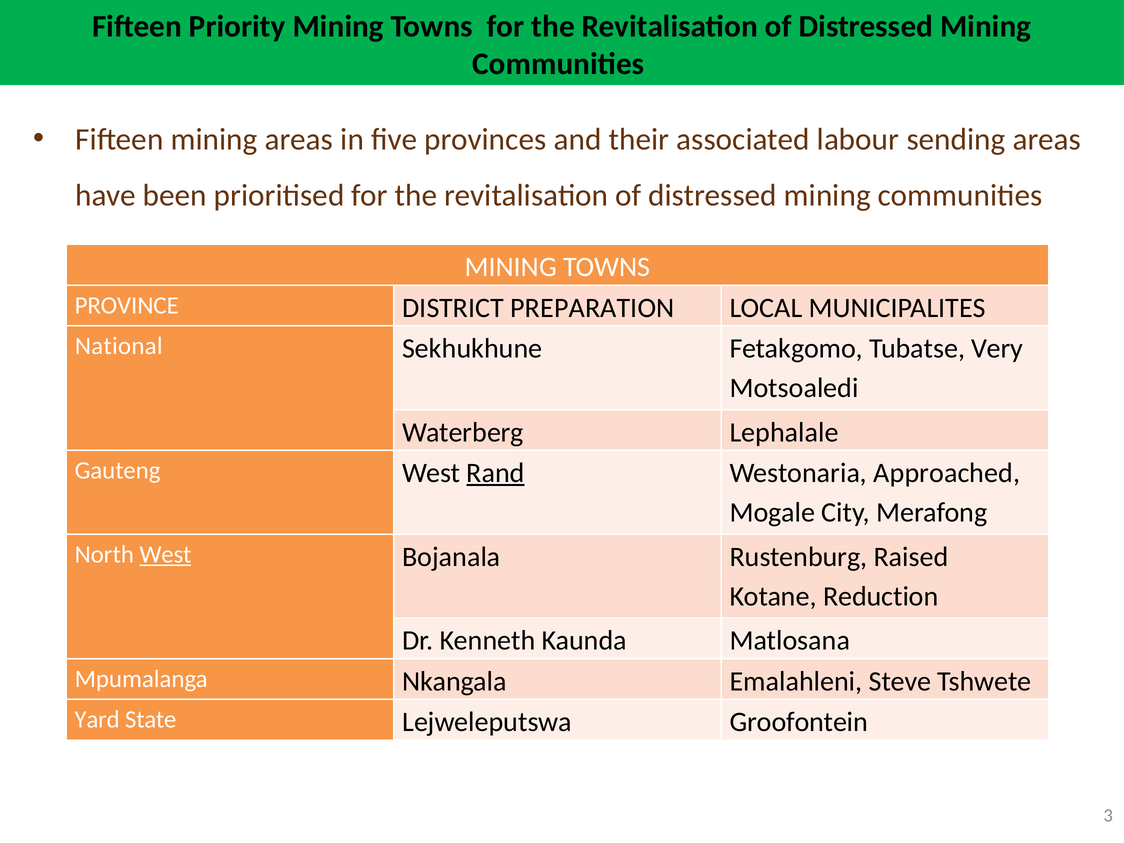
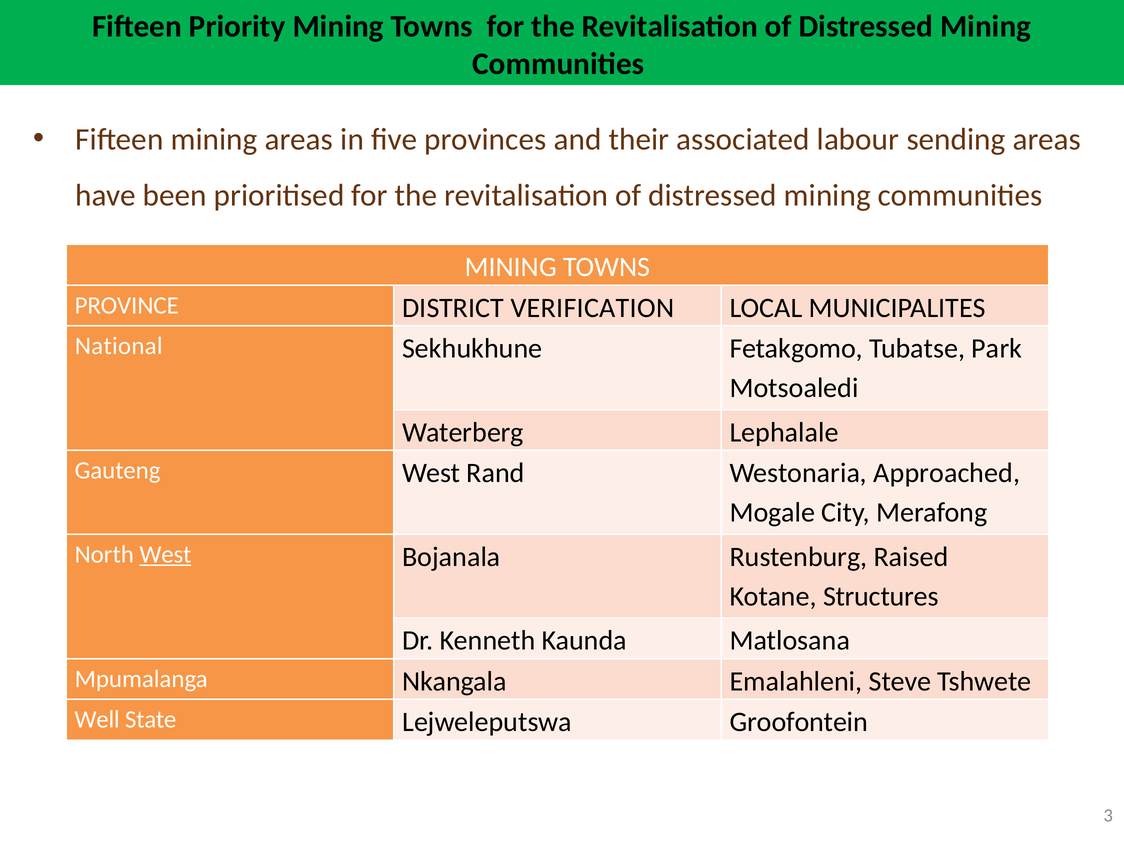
PREPARATION: PREPARATION -> VERIFICATION
Very: Very -> Park
Rand underline: present -> none
Reduction: Reduction -> Structures
Yard: Yard -> Well
